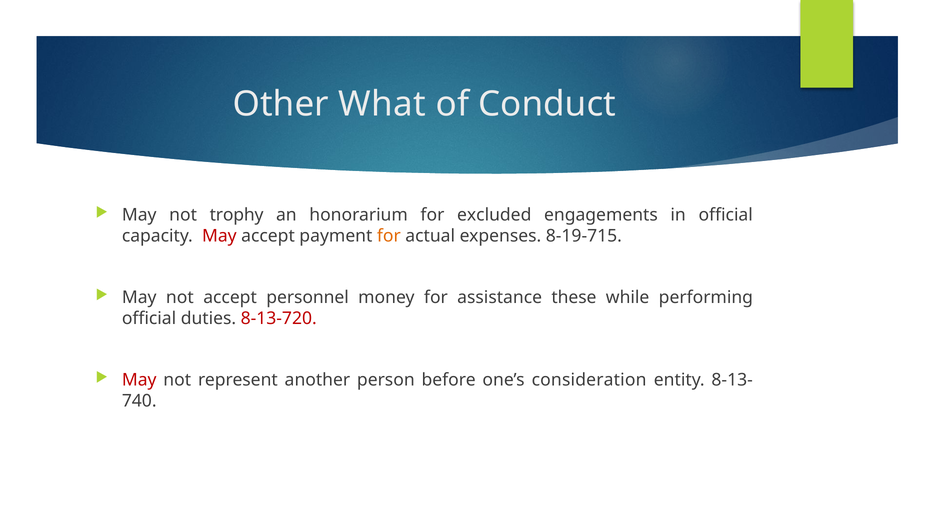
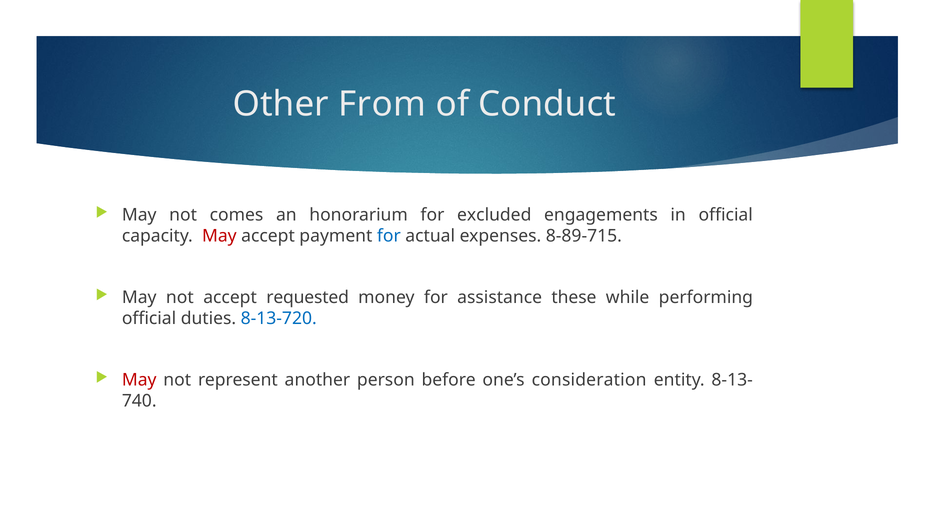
What: What -> From
trophy: trophy -> comes
for at (389, 236) colour: orange -> blue
8-19-715: 8-19-715 -> 8-89-715
personnel: personnel -> requested
8-13-720 colour: red -> blue
